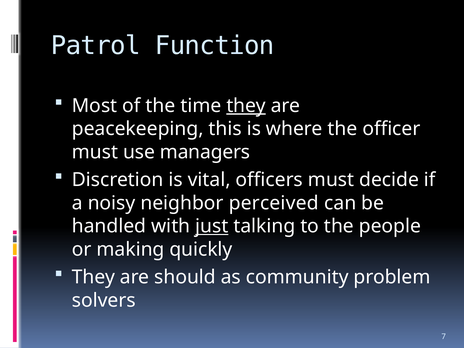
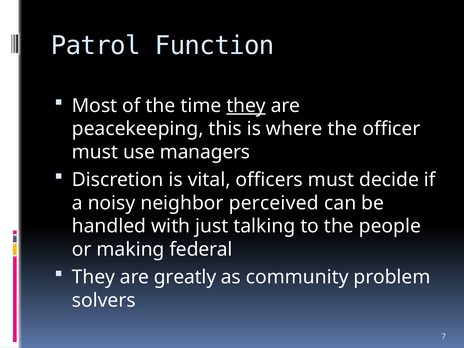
just underline: present -> none
quickly: quickly -> federal
should: should -> greatly
